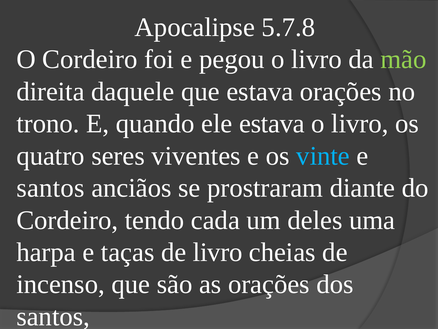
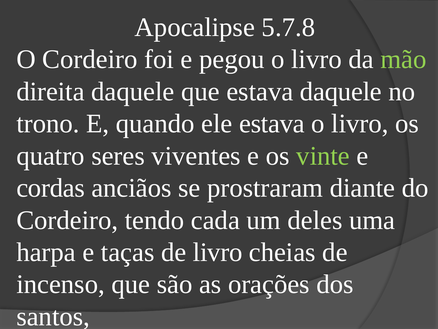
estava orações: orações -> daquele
vinte colour: light blue -> light green
santos at (50, 188): santos -> cordas
